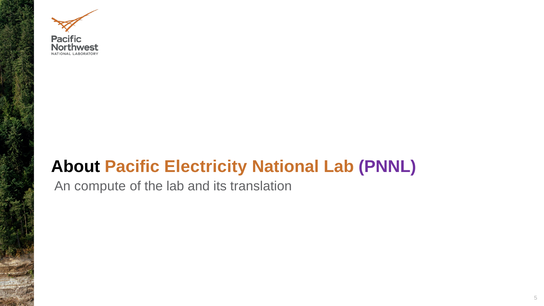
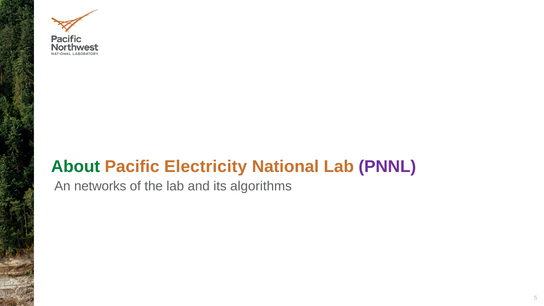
About colour: black -> green
compute: compute -> networks
translation: translation -> algorithms
